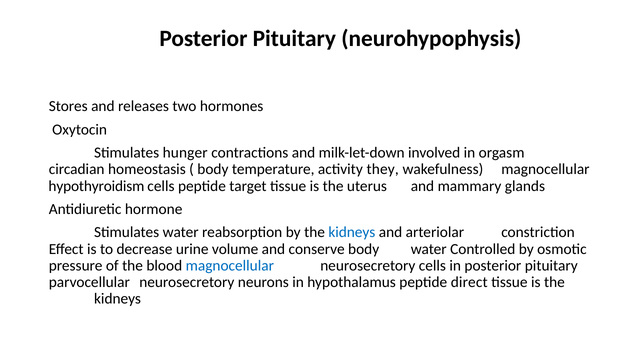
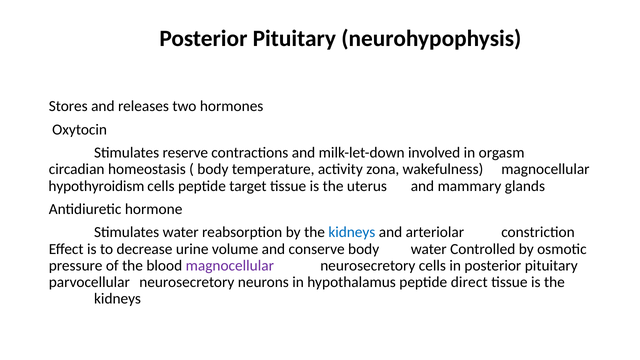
hunger: hunger -> reserve
they: they -> zona
magnocellular at (230, 266) colour: blue -> purple
